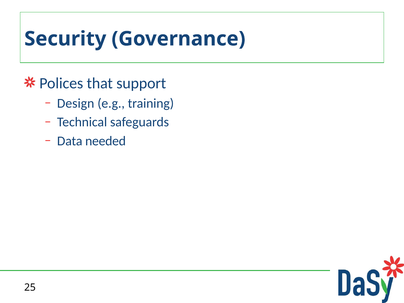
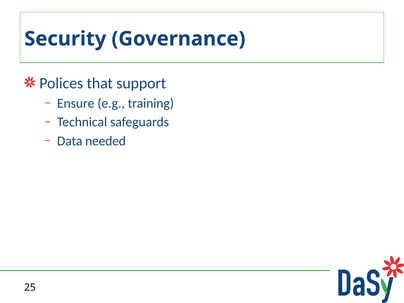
Design: Design -> Ensure
